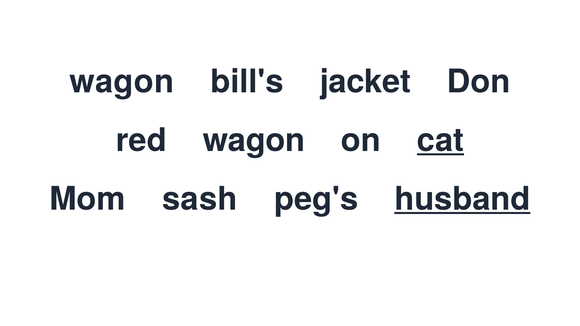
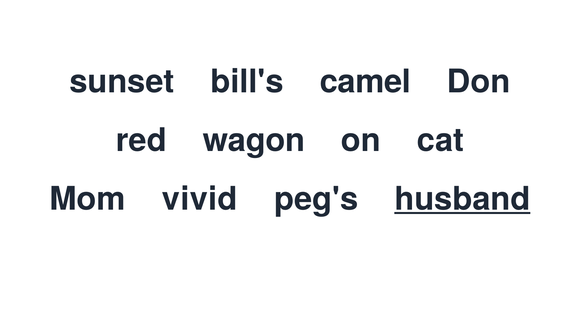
wagon at (122, 82): wagon -> sunset
jacket: jacket -> camel
cat underline: present -> none
sash: sash -> vivid
